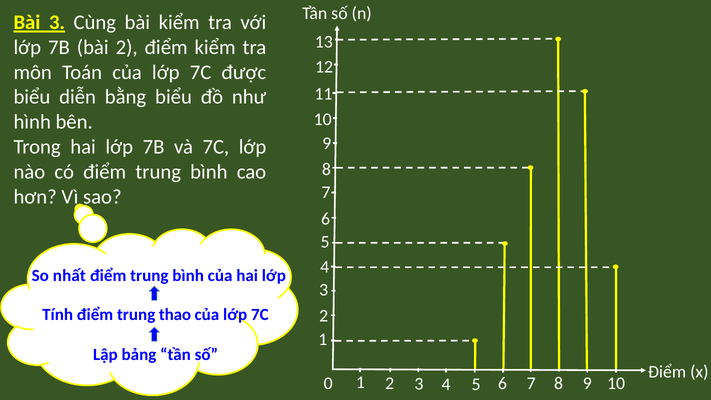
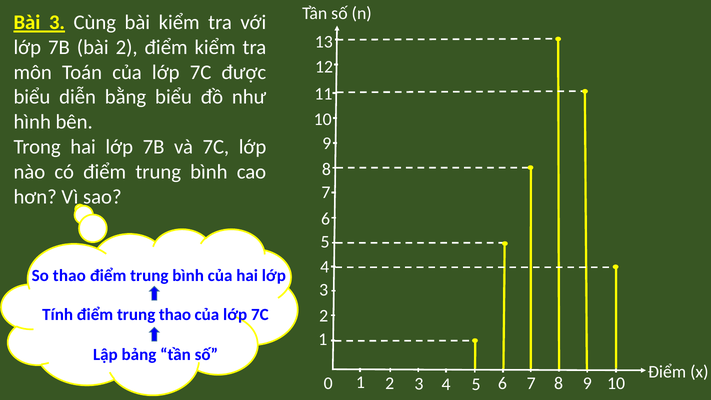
So nhất: nhất -> thao
